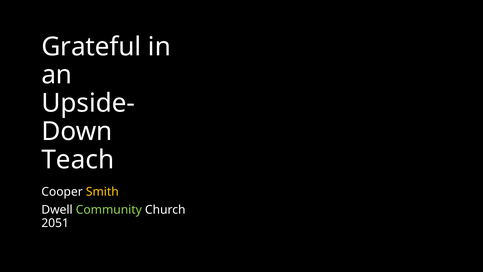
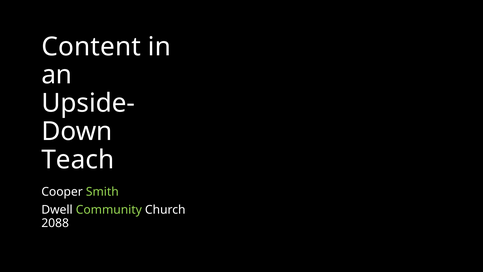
Grateful: Grateful -> Content
Smith colour: yellow -> light green
2051: 2051 -> 2088
